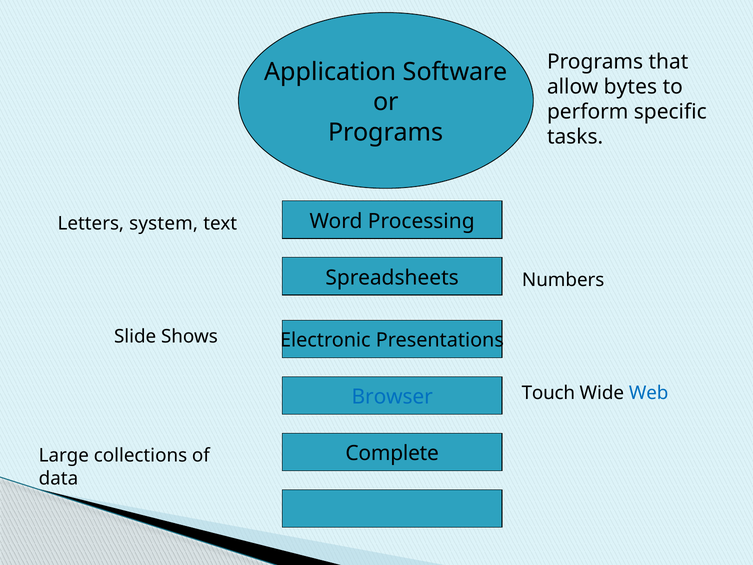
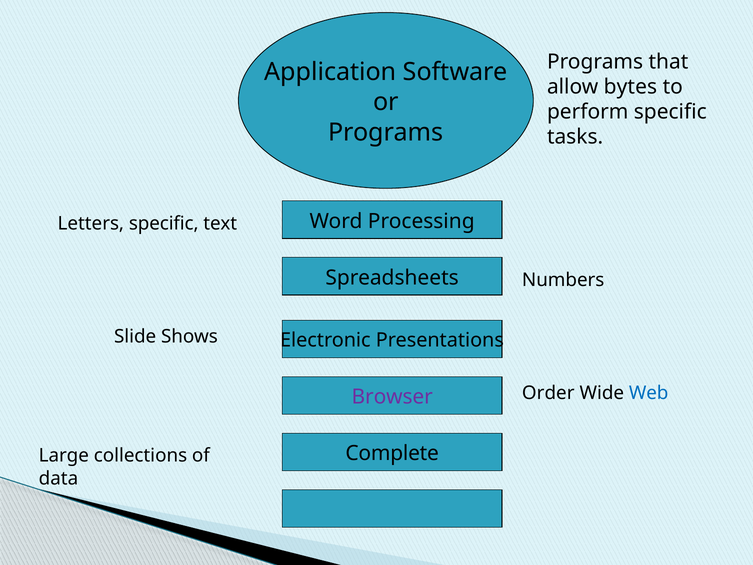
Letters system: system -> specific
Touch: Touch -> Order
Browser colour: blue -> purple
